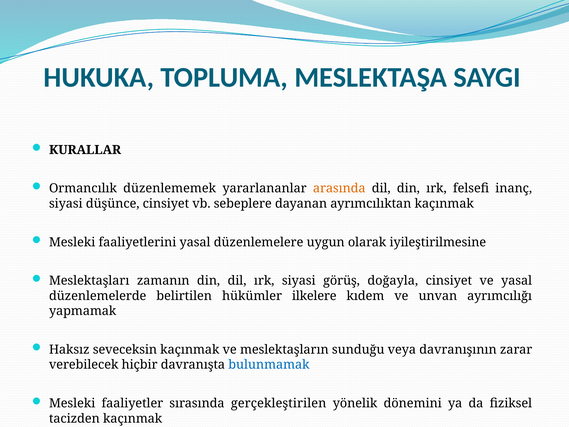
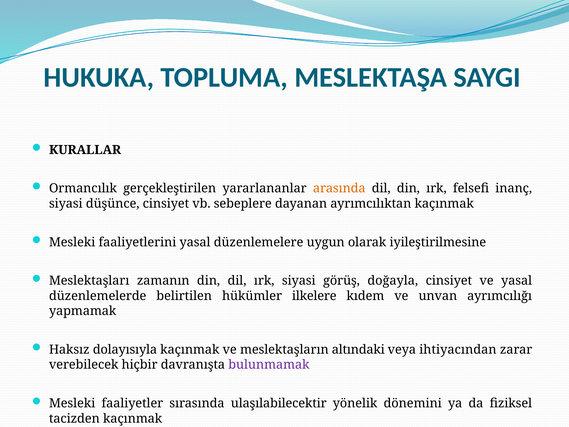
düzenlememek: düzenlememek -> gerçekleştirilen
seveceksin: seveceksin -> dolayısıyla
sunduğu: sunduğu -> altındaki
davranışının: davranışının -> ihtiyacından
bulunmamak colour: blue -> purple
gerçekleştirilen: gerçekleştirilen -> ulaşılabilecektir
